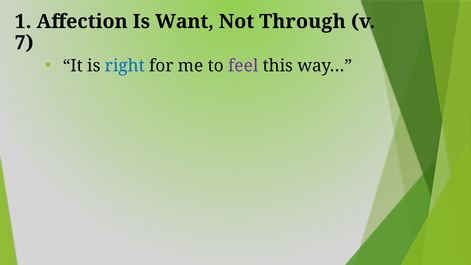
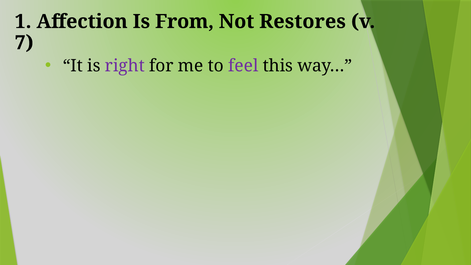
Want: Want -> From
Through: Through -> Restores
right colour: blue -> purple
